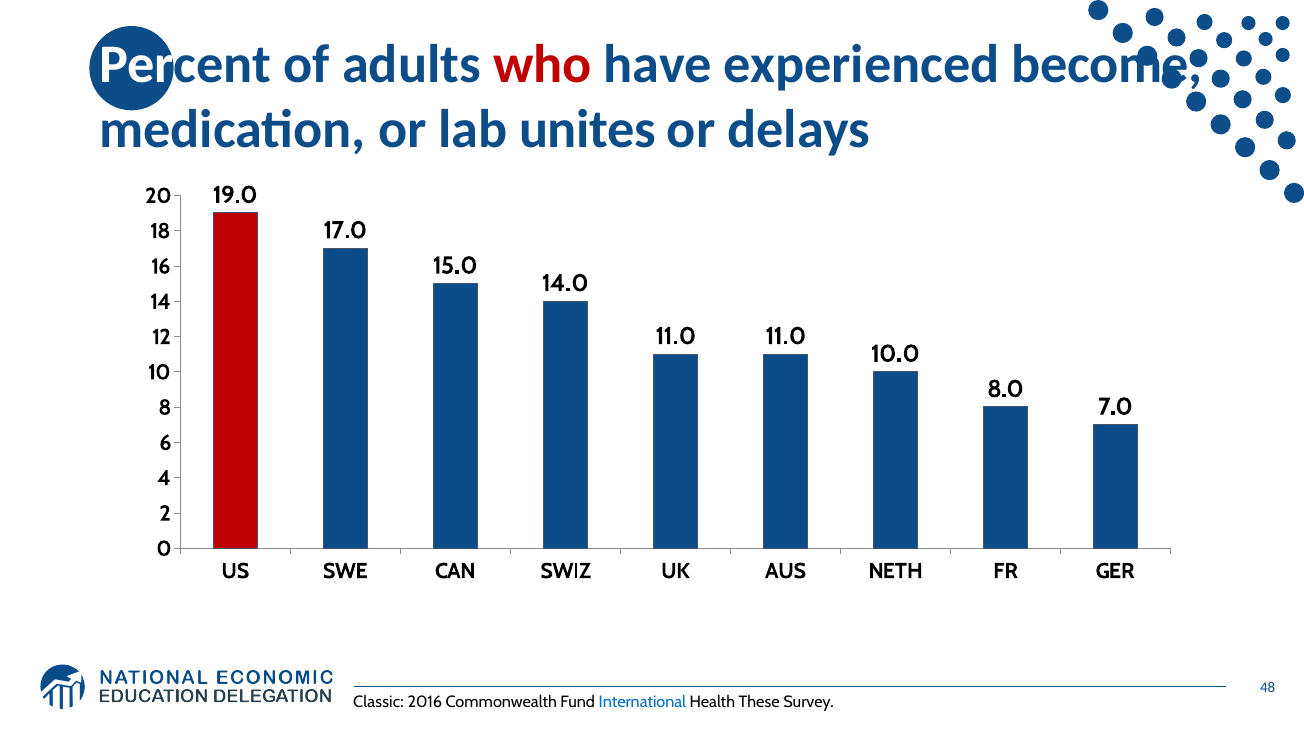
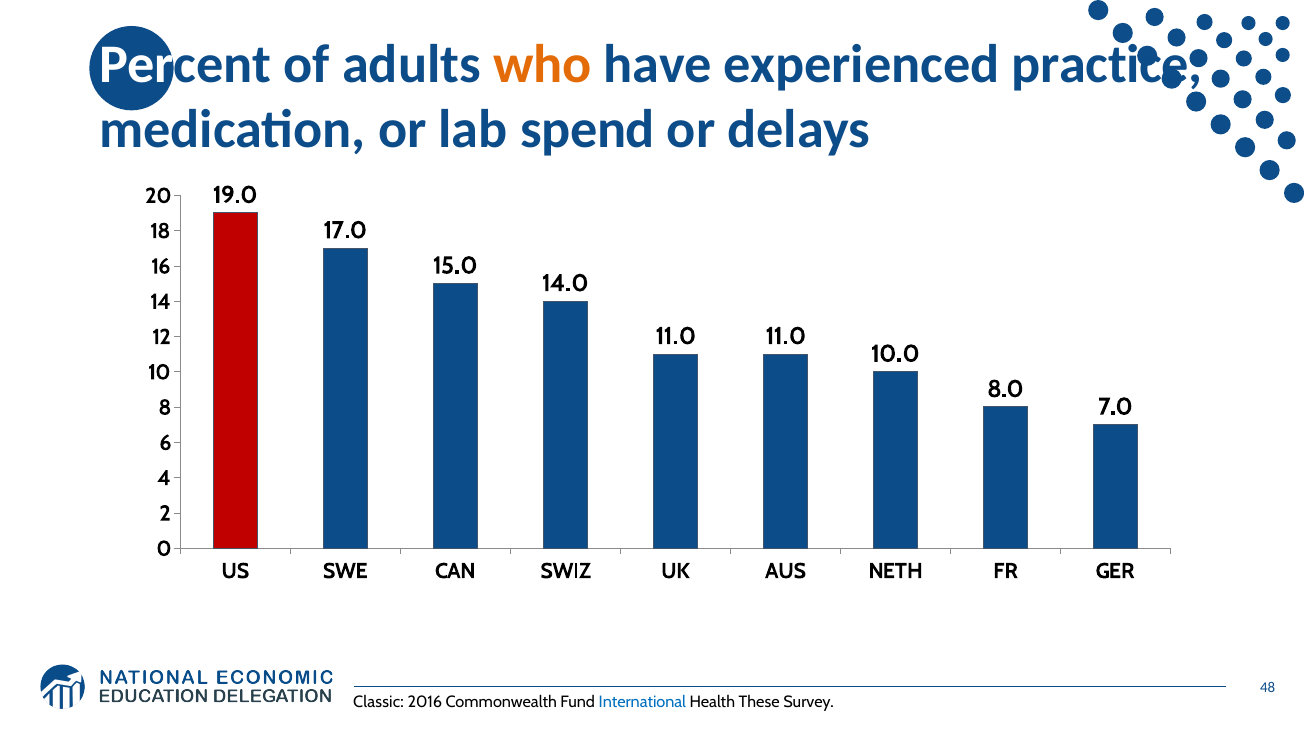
who colour: red -> orange
become: become -> practice
unites: unites -> spend
